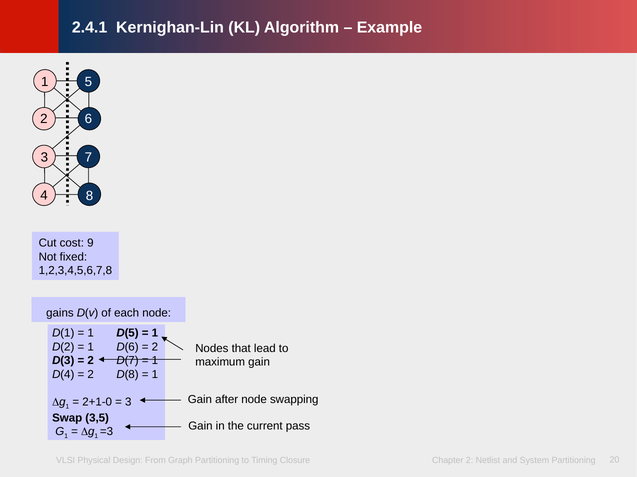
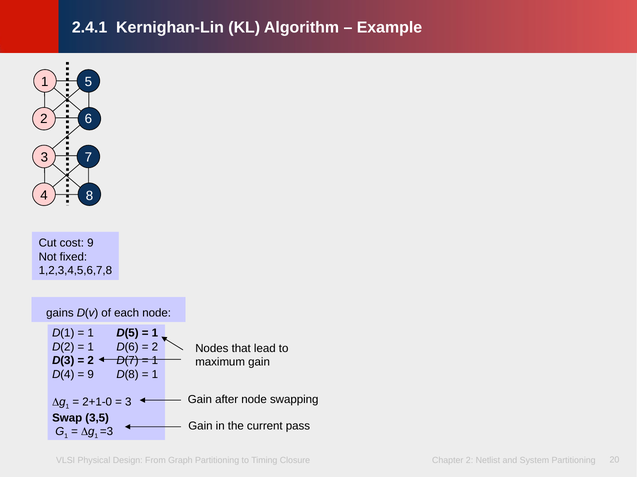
2 at (91, 375): 2 -> 9
